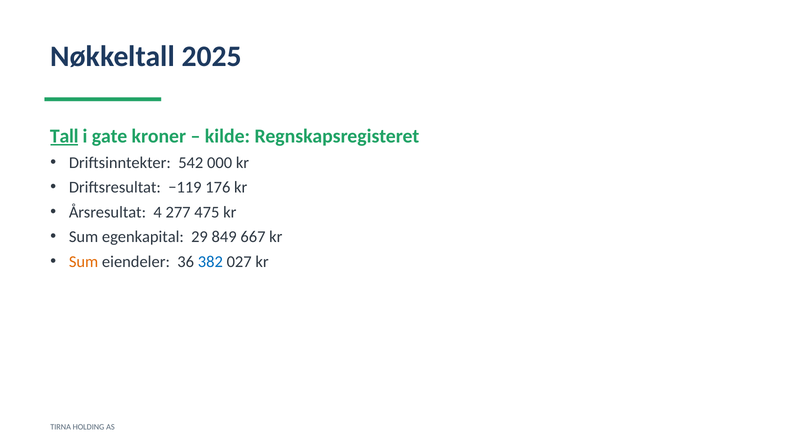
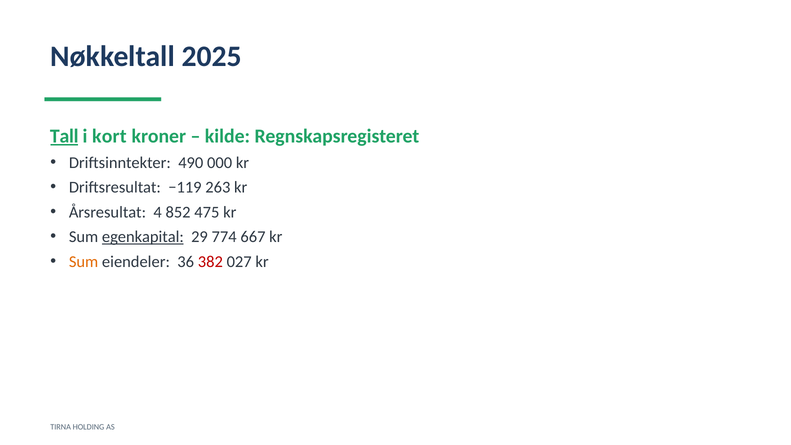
gate: gate -> kort
542: 542 -> 490
176: 176 -> 263
277: 277 -> 852
egenkapital underline: none -> present
849: 849 -> 774
382 colour: blue -> red
